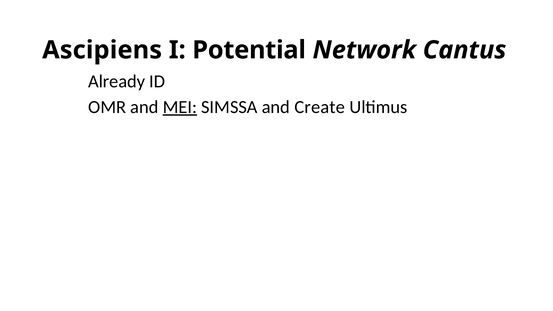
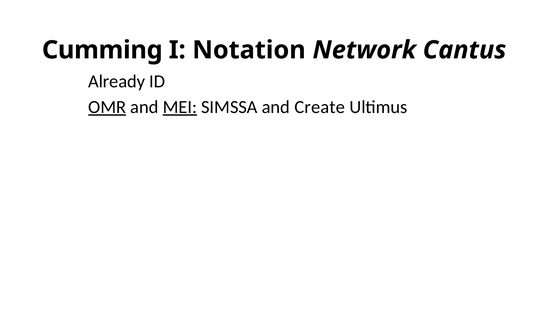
Ascipiens: Ascipiens -> Cumming
Potential: Potential -> Notation
OMR underline: none -> present
